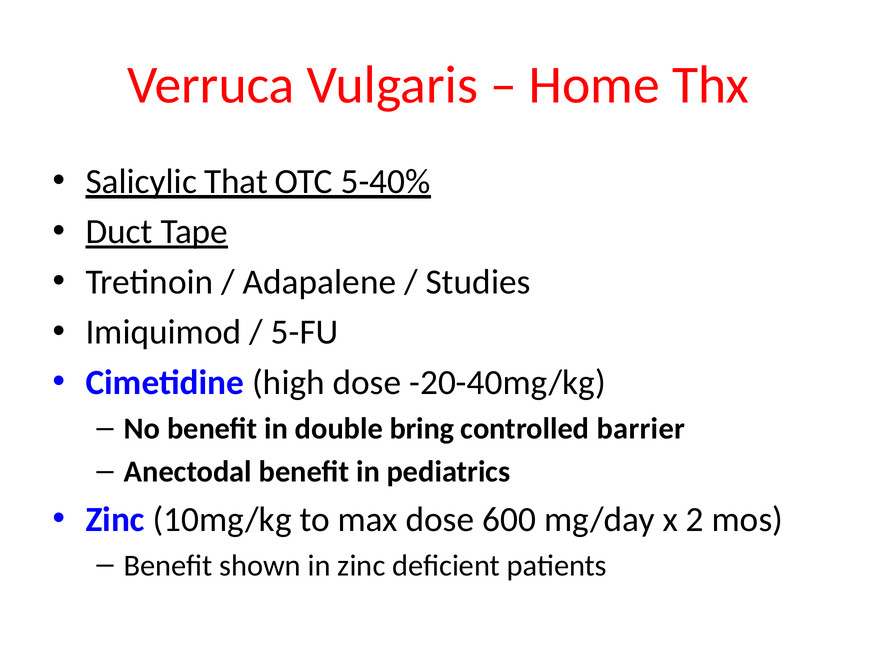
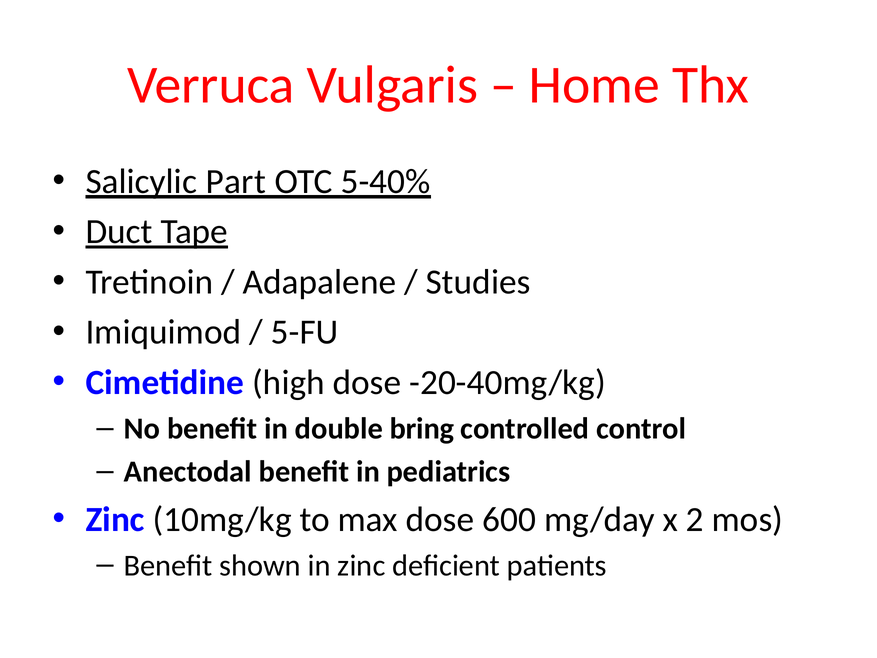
That: That -> Part
barrier: barrier -> control
